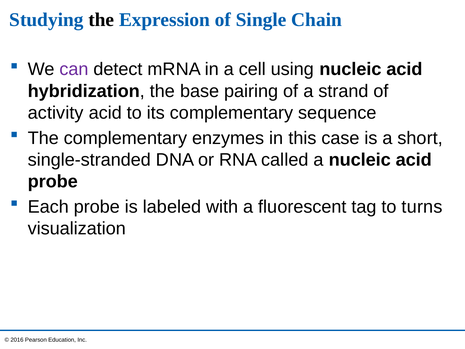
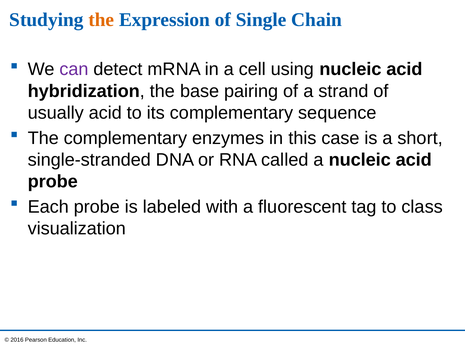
the at (101, 20) colour: black -> orange
activity: activity -> usually
turns: turns -> class
